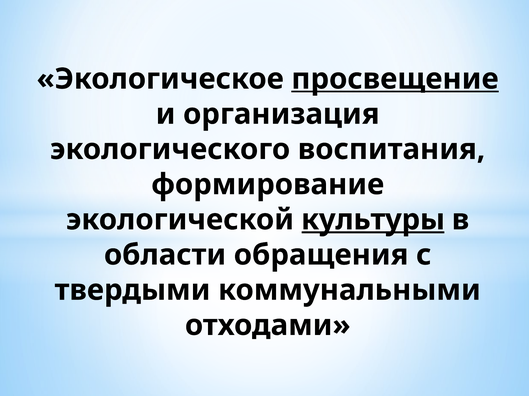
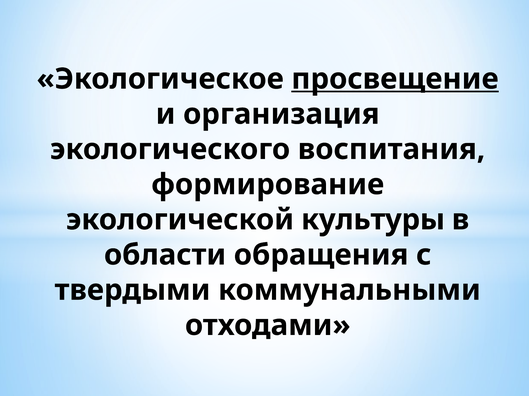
культуры underline: present -> none
